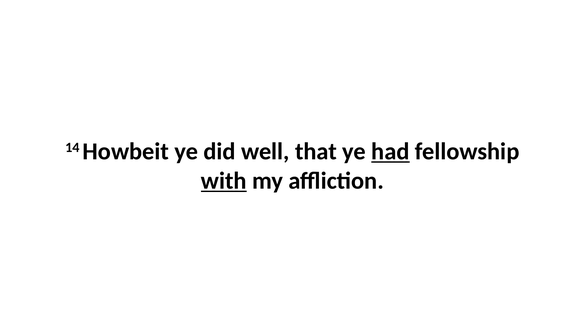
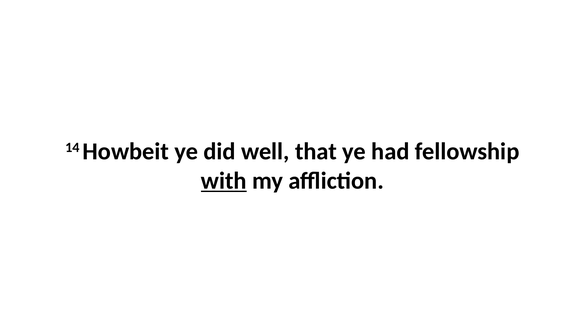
had underline: present -> none
